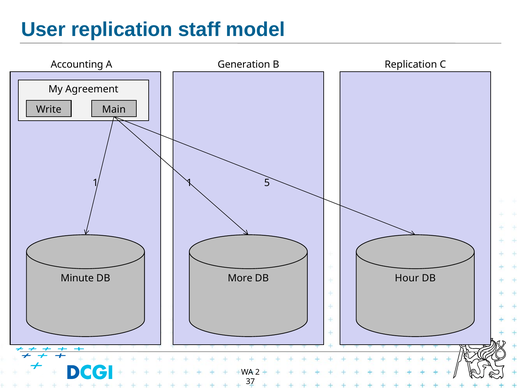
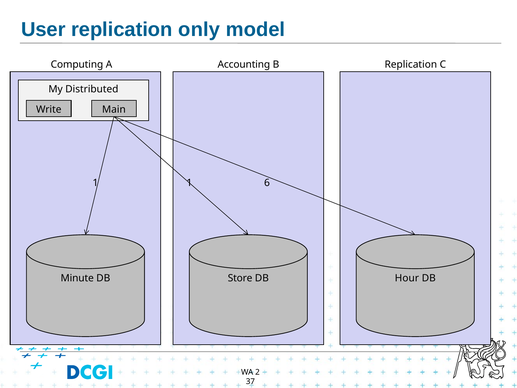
staff: staff -> only
Accounting: Accounting -> Computing
Generation: Generation -> Accounting
Agreement: Agreement -> Distributed
5: 5 -> 6
More: More -> Store
